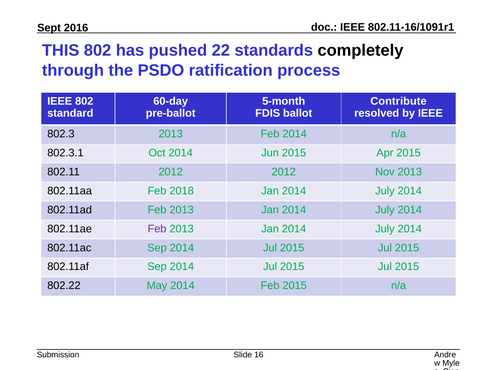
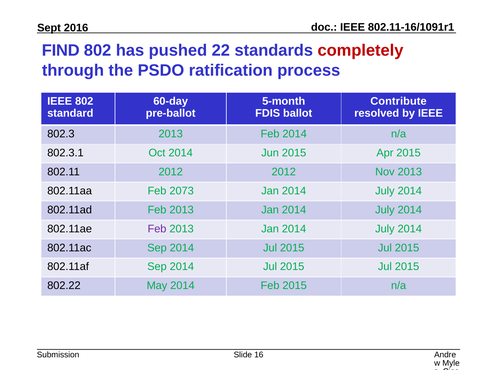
THIS: THIS -> FIND
completely colour: black -> red
2018: 2018 -> 2073
